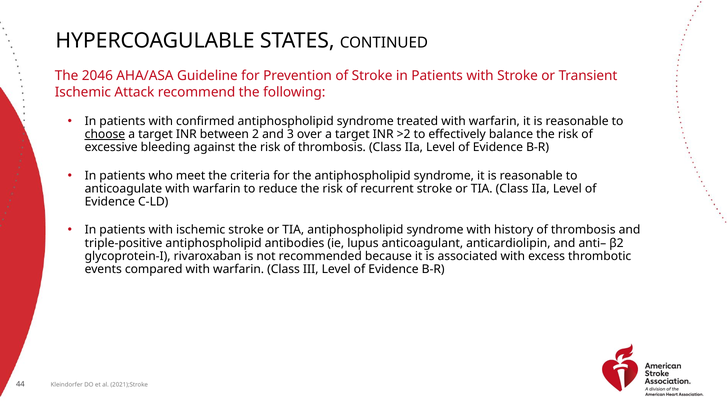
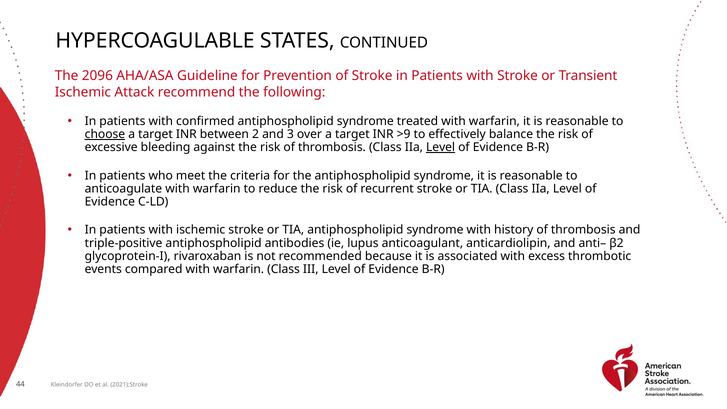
2046: 2046 -> 2096
>2: >2 -> >9
Level at (441, 147) underline: none -> present
